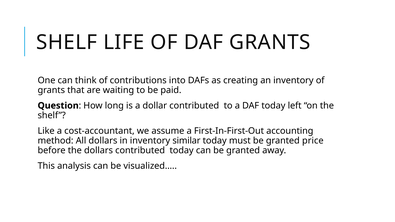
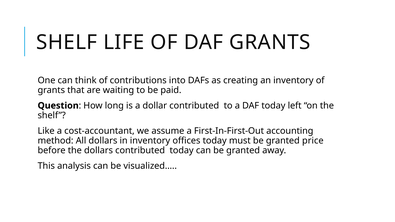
similar: similar -> offices
